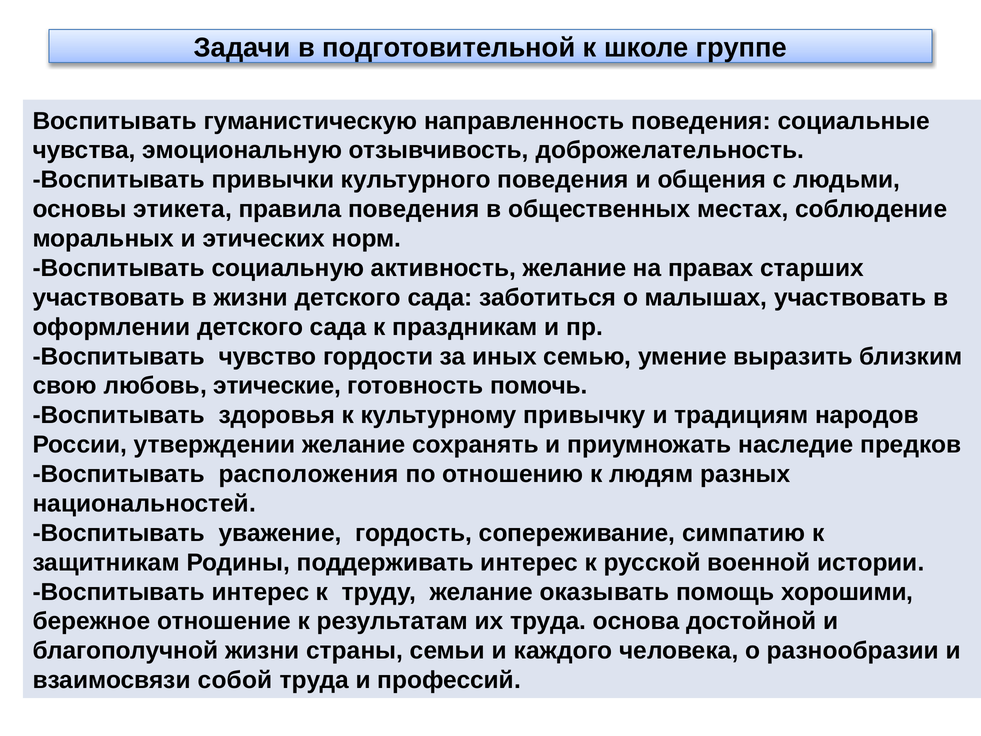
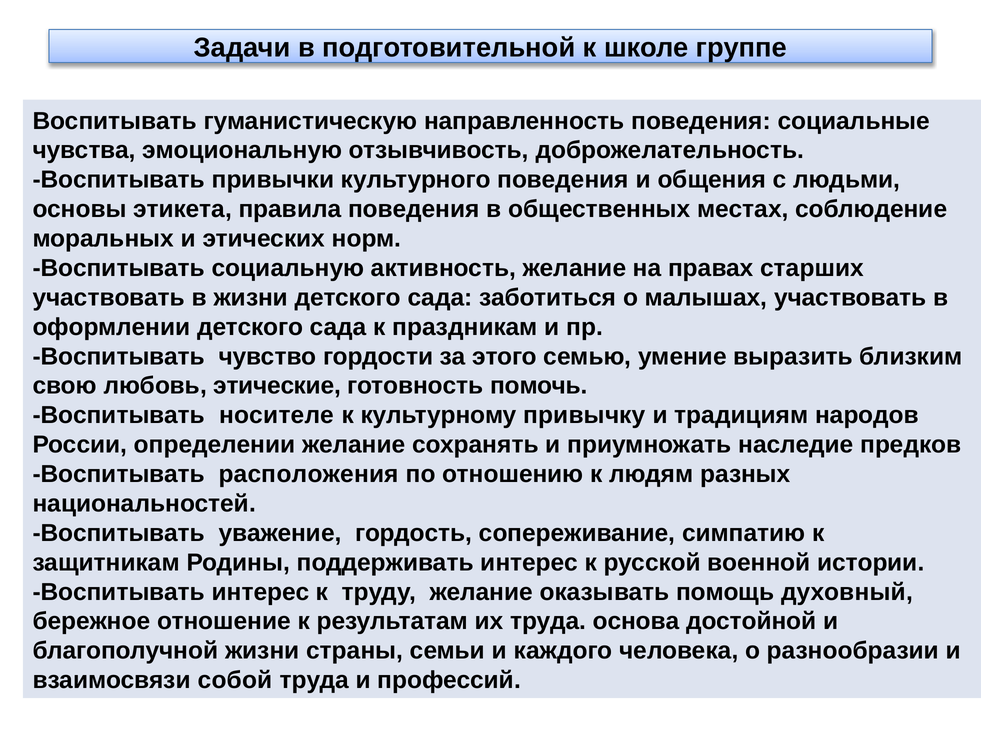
иных: иных -> этого
здоровья: здоровья -> носителе
утверждении: утверждении -> определении
хорошими: хорошими -> духовный
